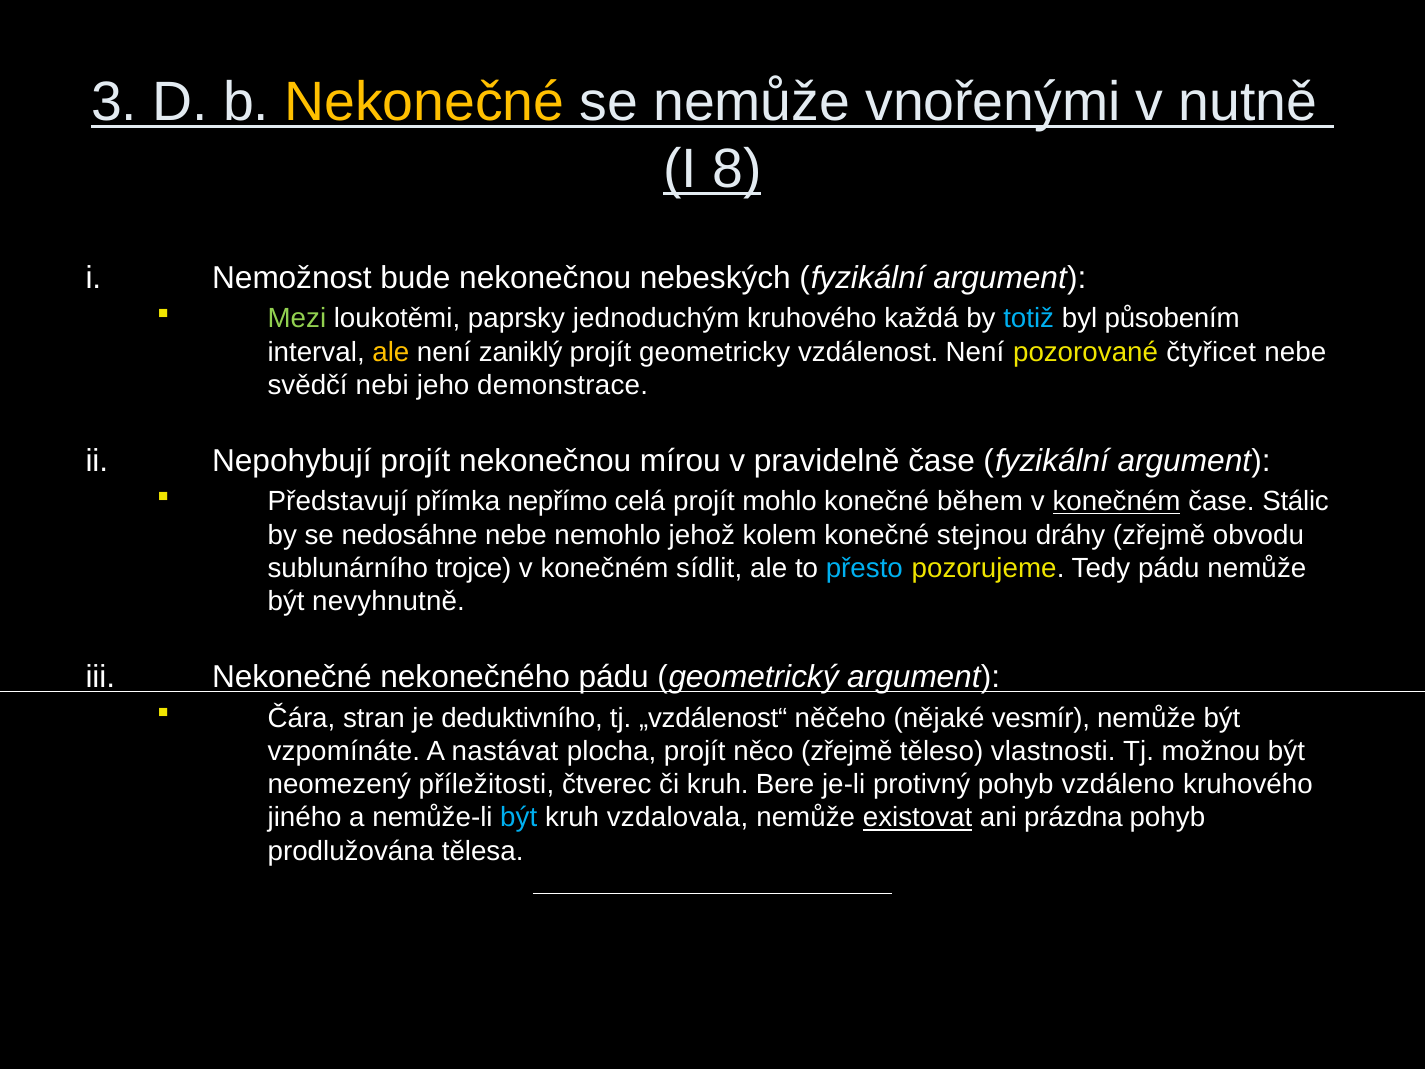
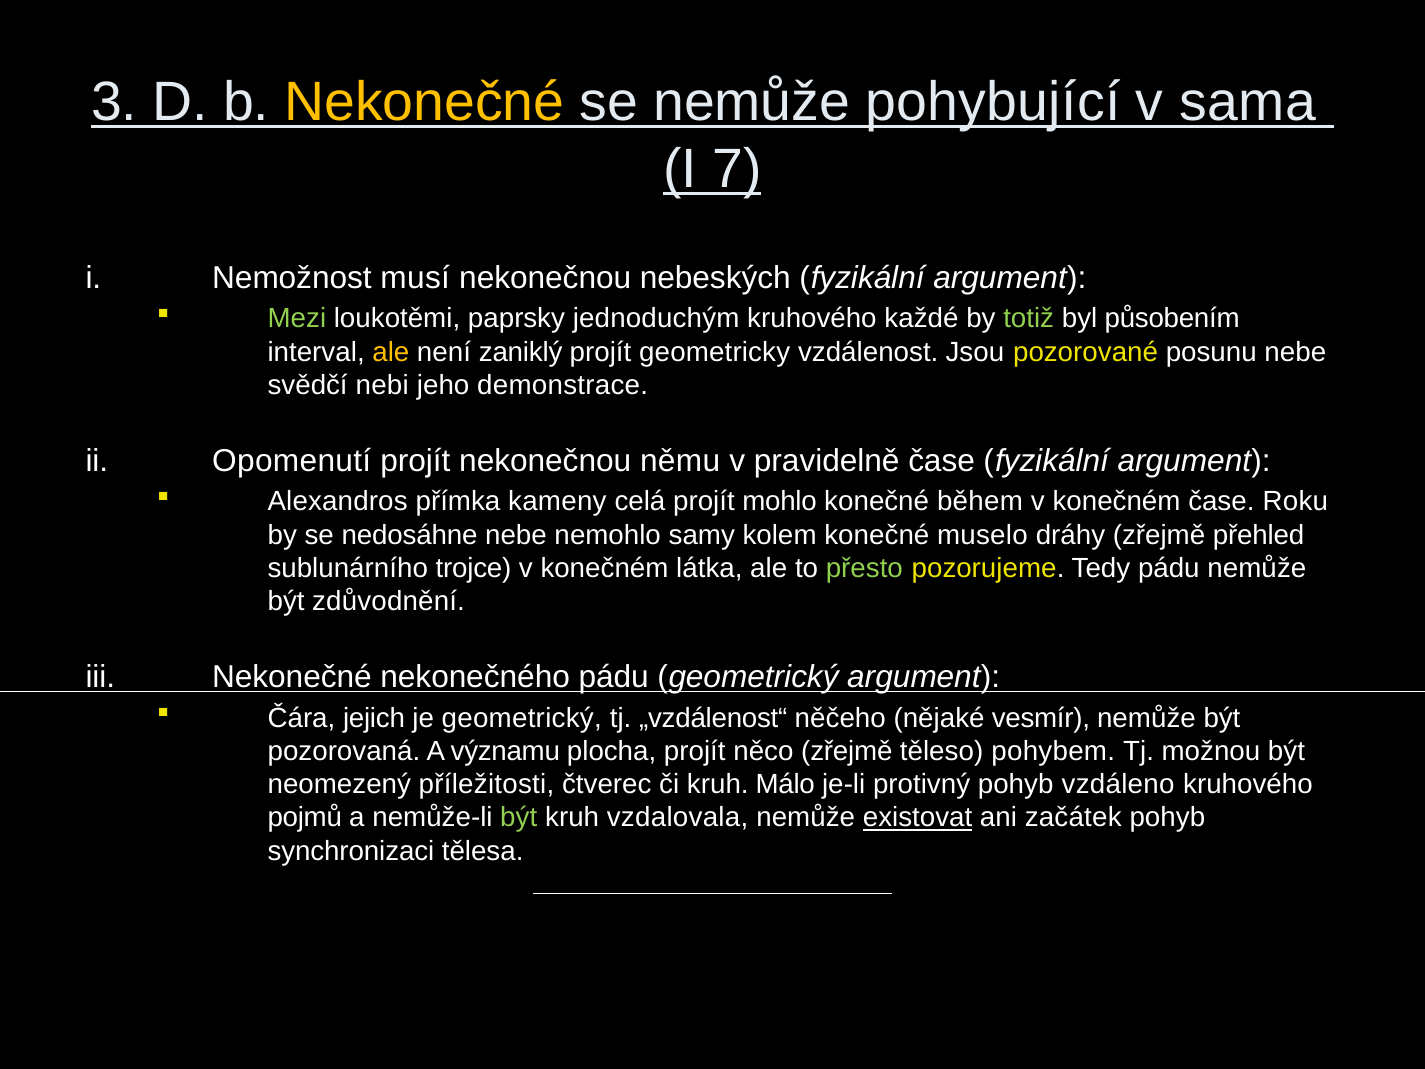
vnořenými: vnořenými -> pohybující
nutně: nutně -> sama
8: 8 -> 7
bude: bude -> musí
každá: každá -> každé
totiž colour: light blue -> light green
vzdálenost Není: Není -> Jsou
čtyřicet: čtyřicet -> posunu
Nepohybují: Nepohybují -> Opomenutí
mírou: mírou -> němu
Představují: Představují -> Alexandros
nepřímo: nepřímo -> kameny
konečném at (1117, 502) underline: present -> none
Stálic: Stálic -> Roku
jehož: jehož -> samy
stejnou: stejnou -> muselo
obvodu: obvodu -> přehled
sídlit: sídlit -> látka
přesto colour: light blue -> light green
nevyhnutně: nevyhnutně -> zdůvodnění
stran: stran -> jejich
je deduktivního: deduktivního -> geometrický
vzpomínáte: vzpomínáte -> pozorovaná
nastávat: nastávat -> významu
vlastnosti: vlastnosti -> pohybem
Bere: Bere -> Málo
jiného: jiného -> pojmů
být at (519, 818) colour: light blue -> light green
prázdna: prázdna -> začátek
prodlužována: prodlužována -> synchronizaci
